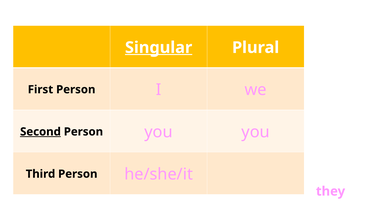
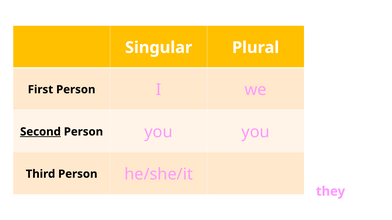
Singular underline: present -> none
